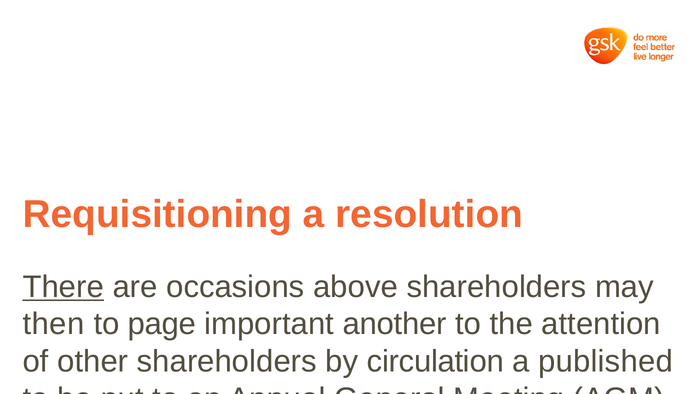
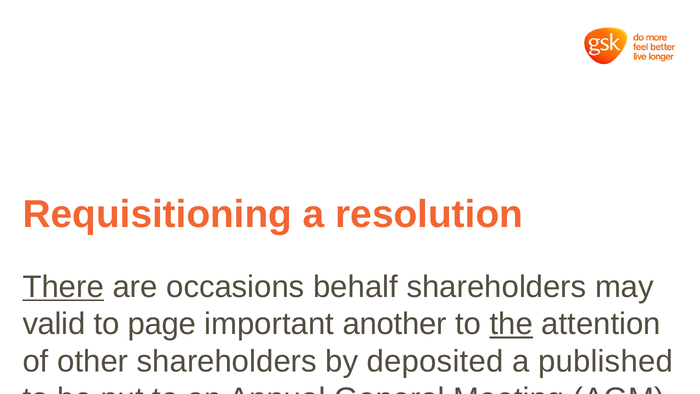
above: above -> behalf
then: then -> valid
the underline: none -> present
circulation: circulation -> deposited
